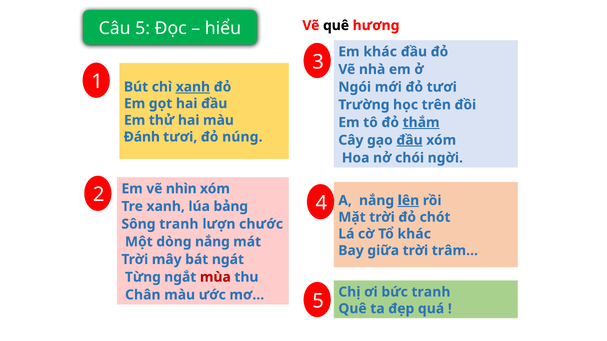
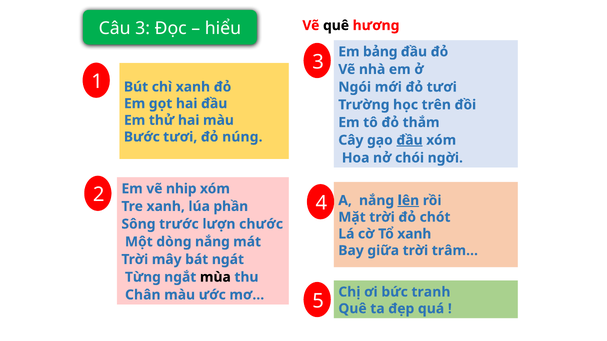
Câu 5: 5 -> 3
Em khác: khác -> bảng
xanh at (193, 87) underline: present -> none
thắm underline: present -> none
Đánh: Đánh -> Bước
nhìn: nhìn -> nhịp
bảng: bảng -> phần
Sông tranh: tranh -> trước
Tổ khác: khác -> xanh
mùa colour: red -> black
